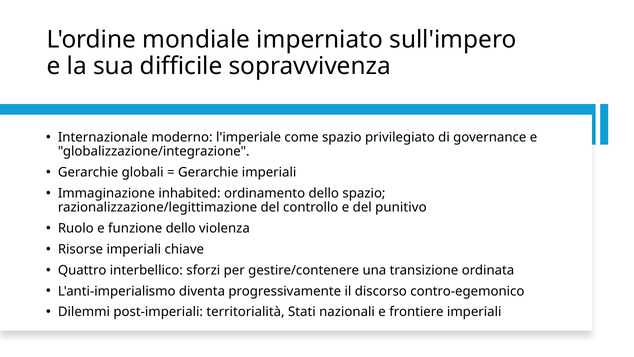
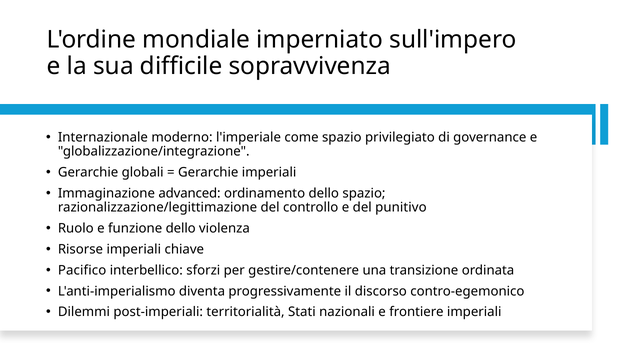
inhabited: inhabited -> advanced
Quattro: Quattro -> Pacifico
